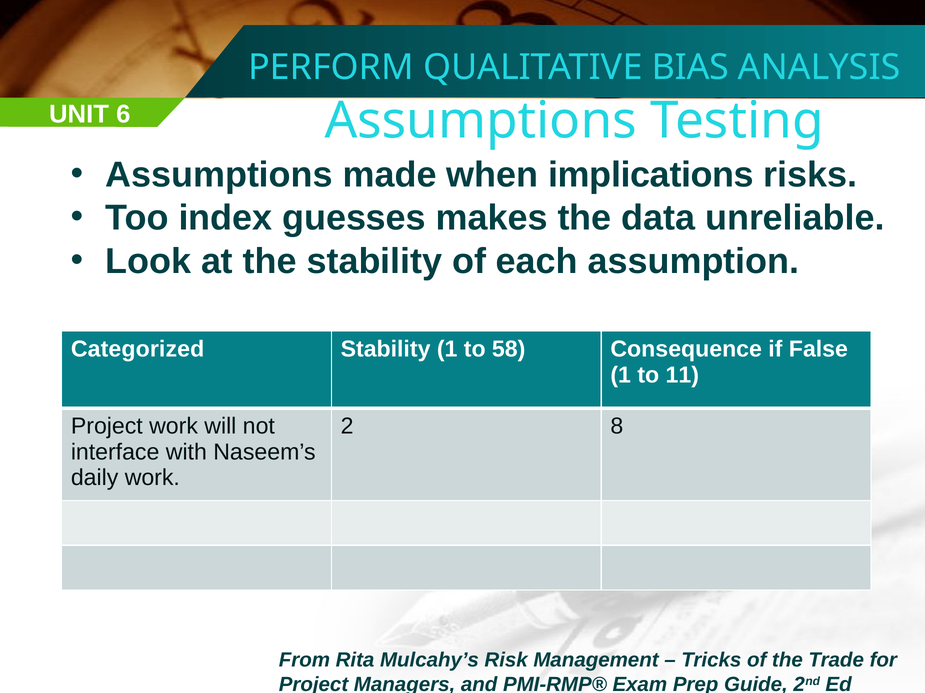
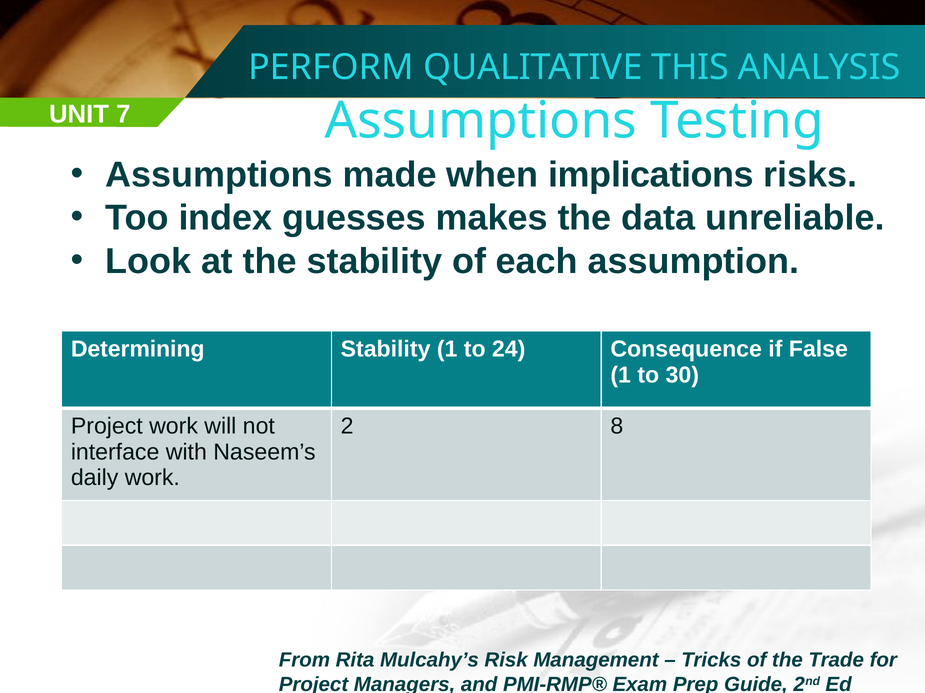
BIAS: BIAS -> THIS
6: 6 -> 7
Categorized: Categorized -> Determining
58: 58 -> 24
11: 11 -> 30
